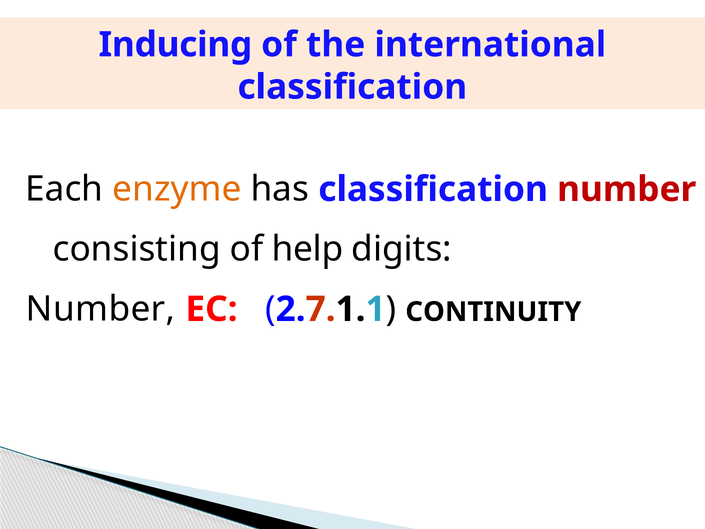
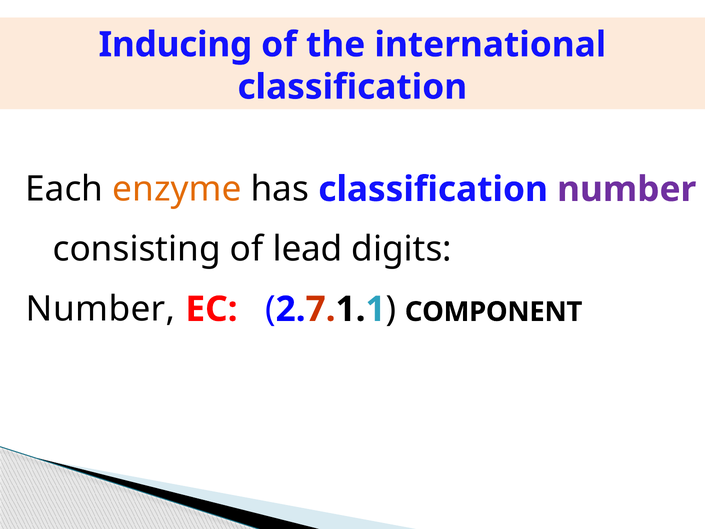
number at (627, 189) colour: red -> purple
help: help -> lead
CONTINUITY: CONTINUITY -> COMPONENT
